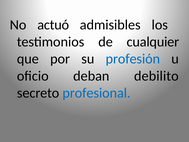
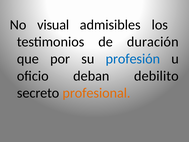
actuó: actuó -> visual
cualquier: cualquier -> duración
profesional colour: blue -> orange
